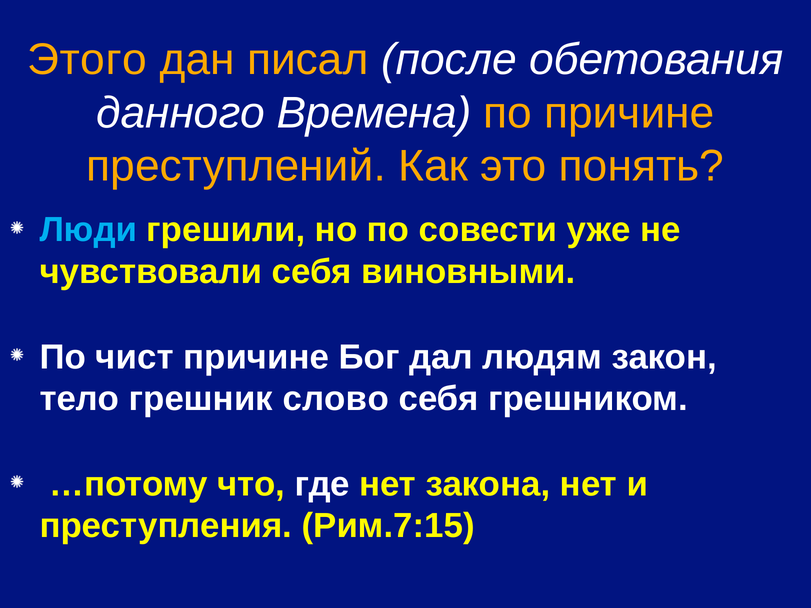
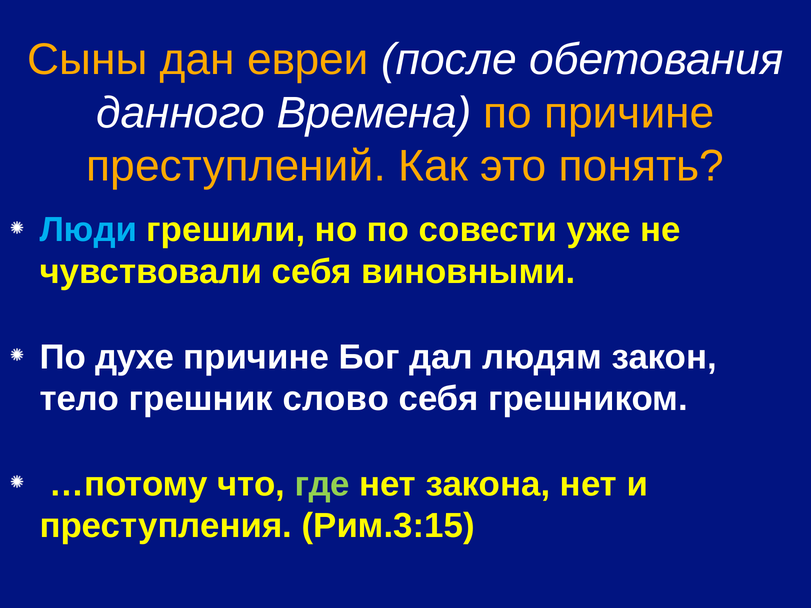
Этого: Этого -> Сыны
писал: писал -> евреи
чист: чист -> духе
где colour: white -> light green
Рим.7:15: Рим.7:15 -> Рим.3:15
